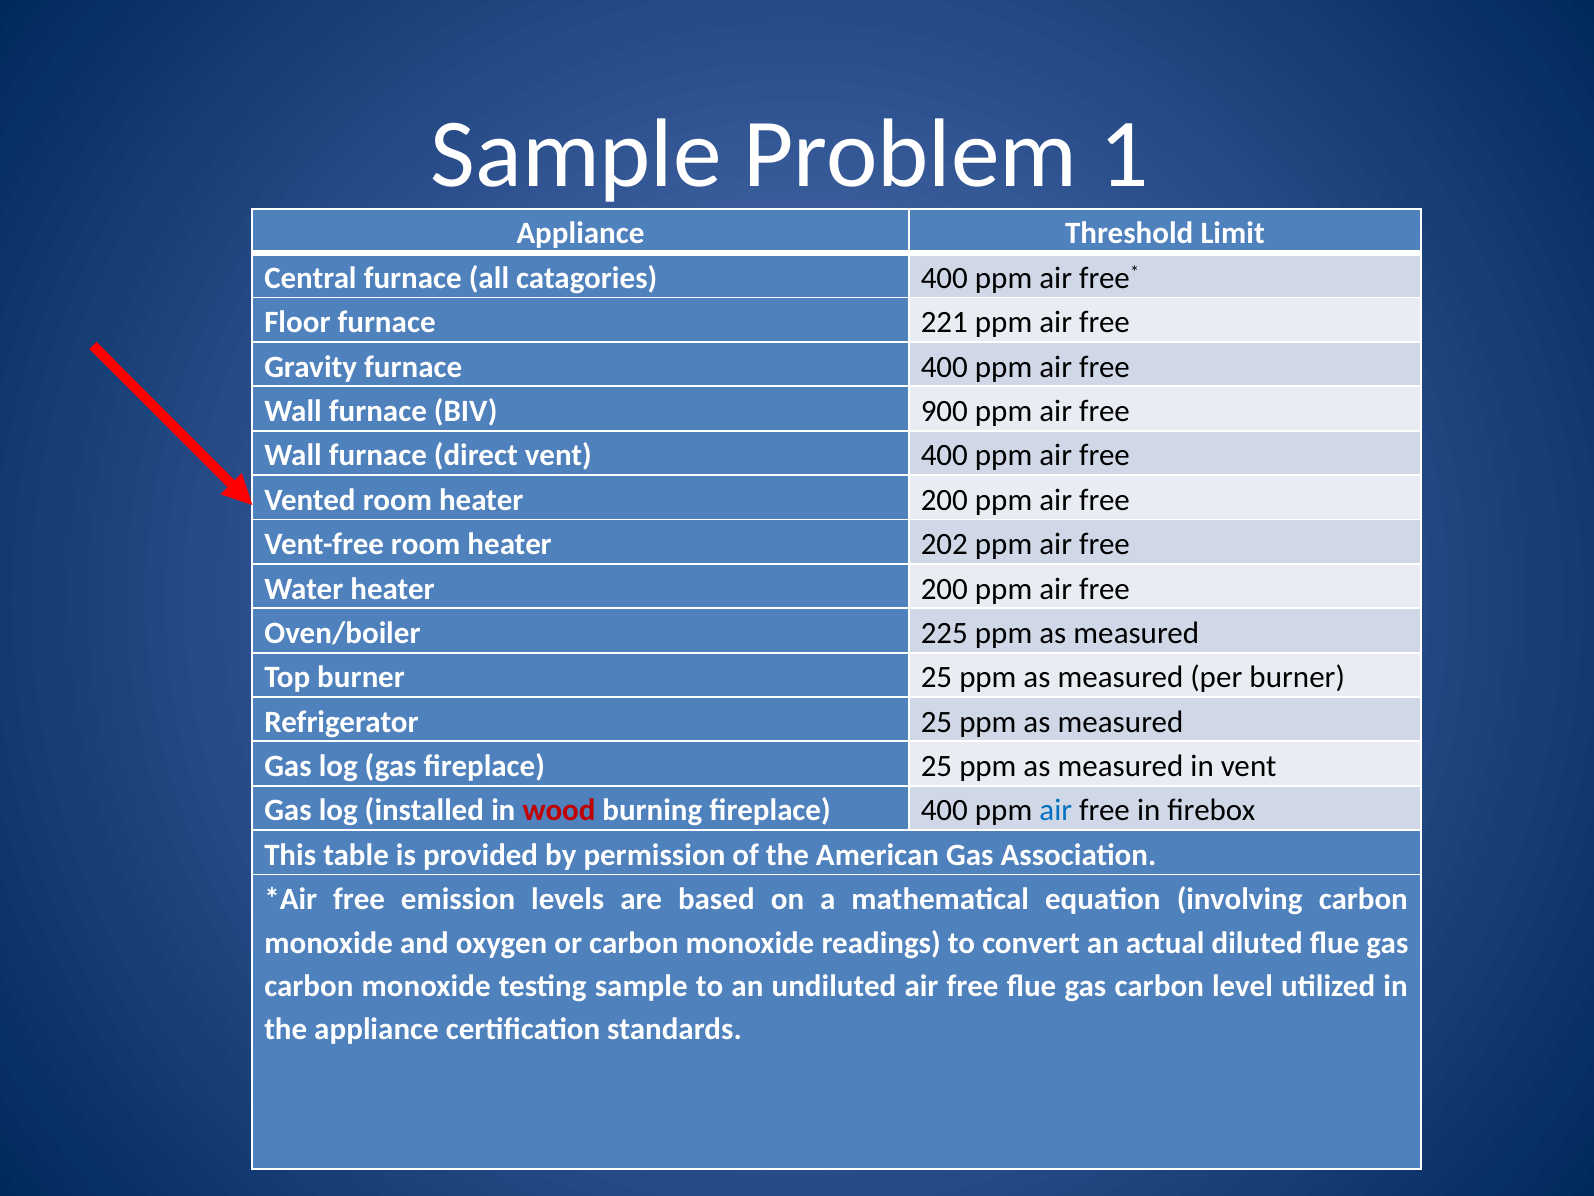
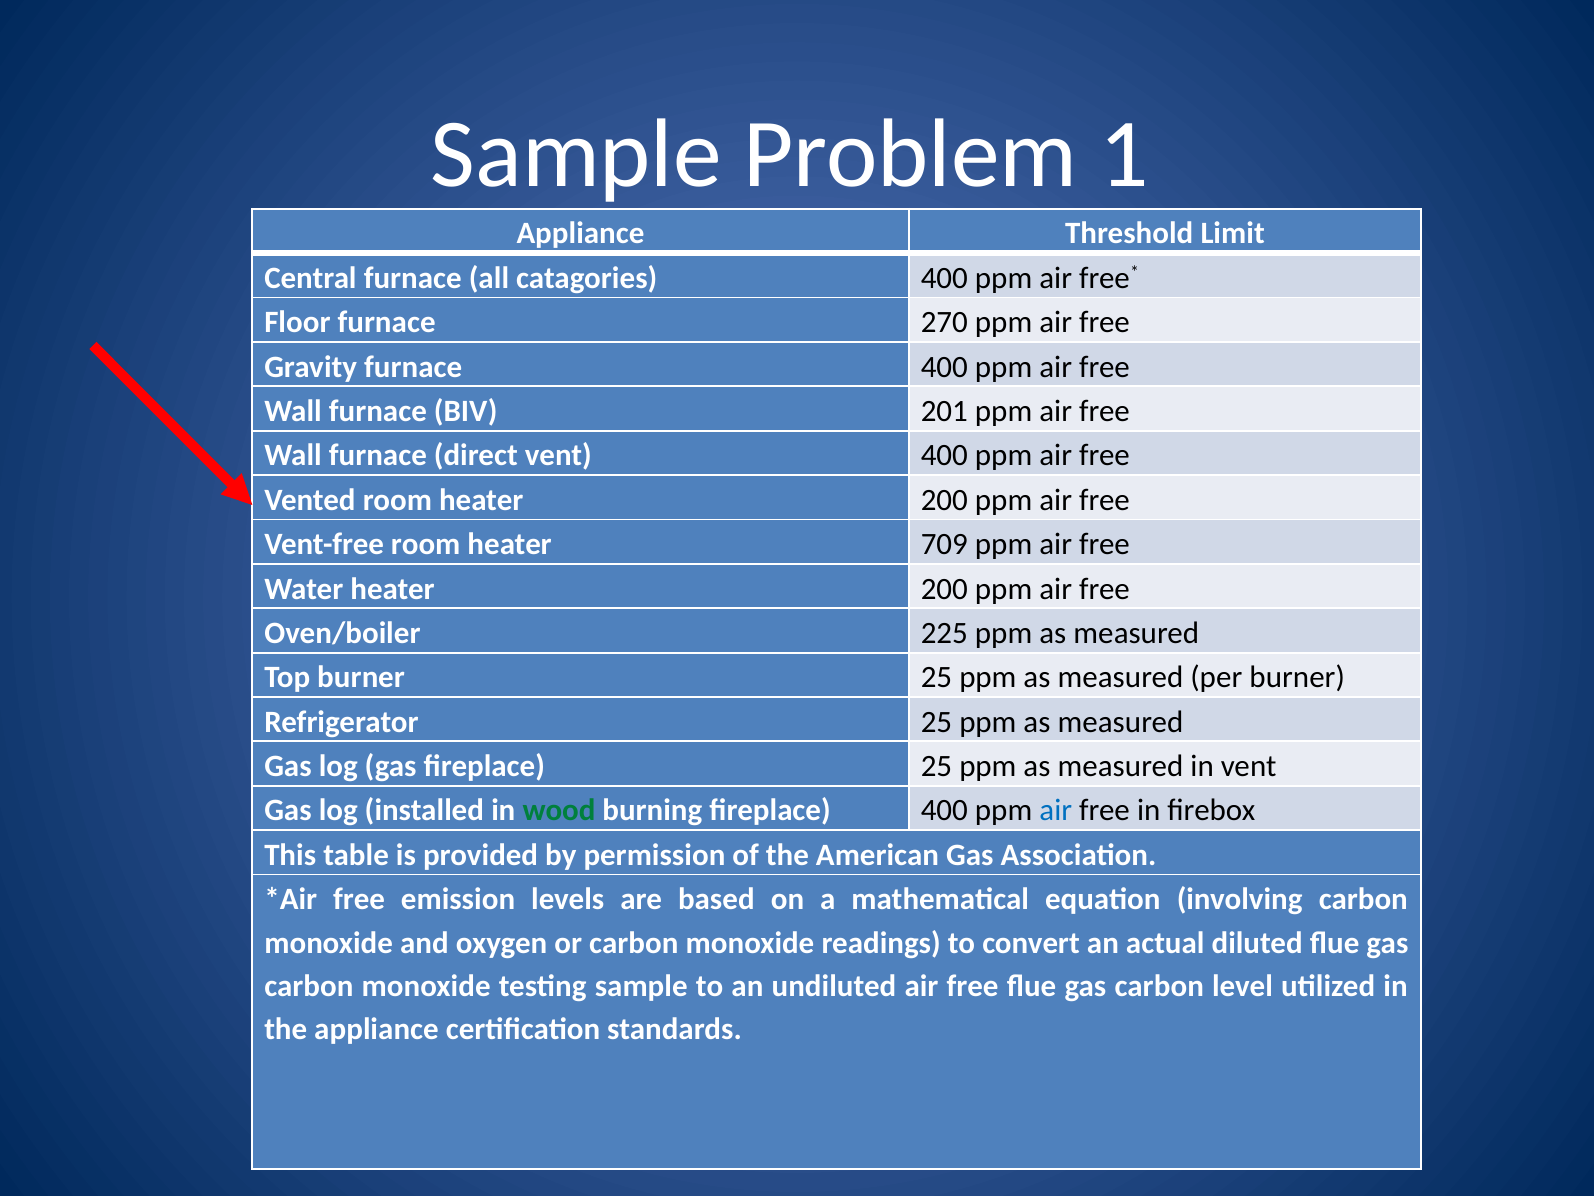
221: 221 -> 270
900: 900 -> 201
202: 202 -> 709
wood colour: red -> green
